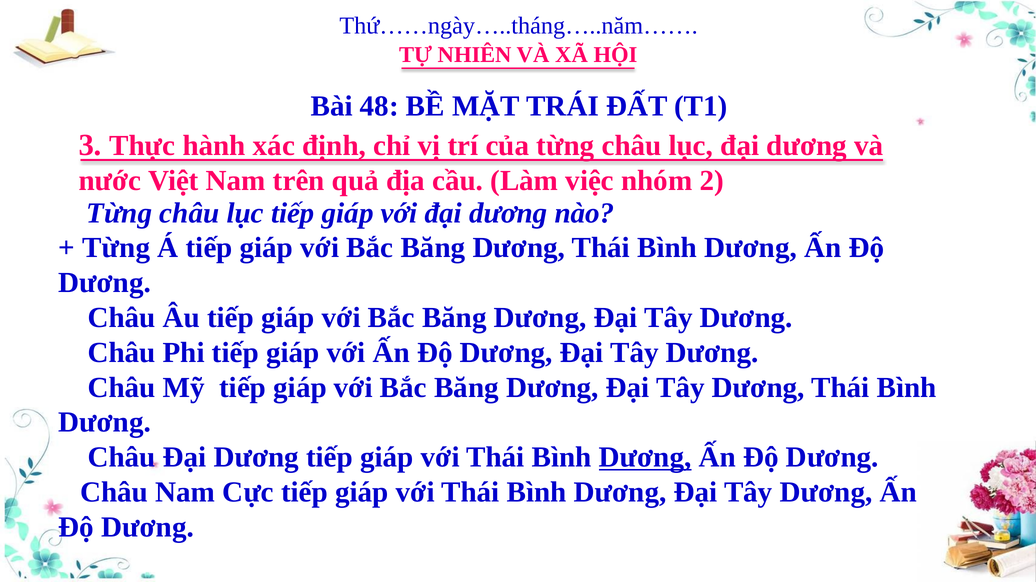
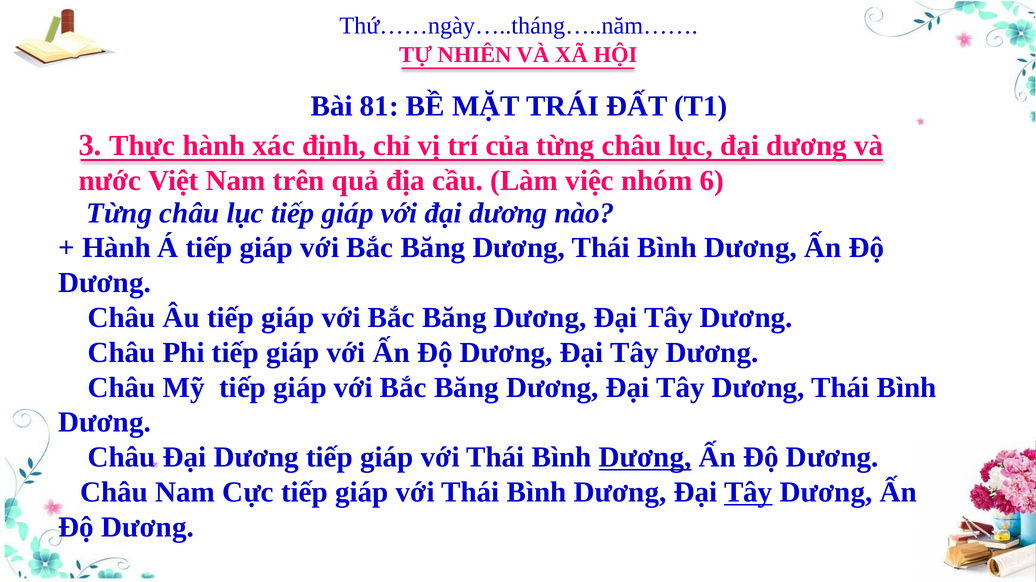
48: 48 -> 81
2: 2 -> 6
Từng at (116, 248): Từng -> Hành
Tây at (748, 492) underline: none -> present
